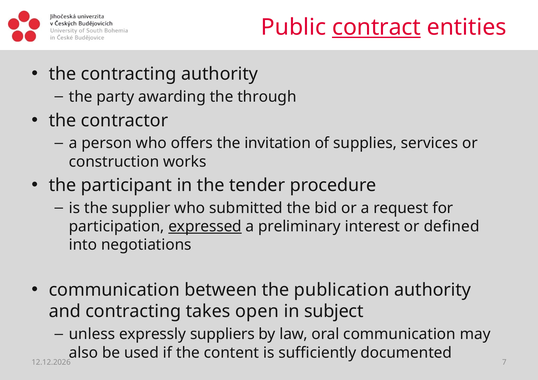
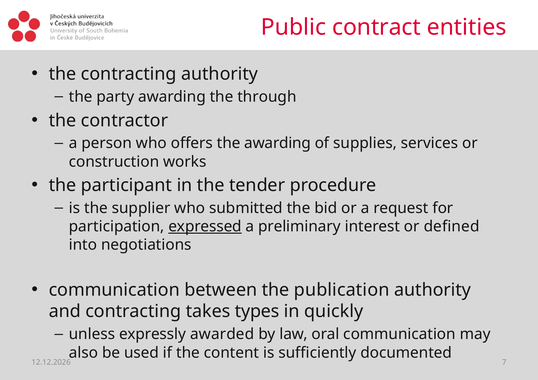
contract underline: present -> none
the invitation: invitation -> awarding
open: open -> types
subject: subject -> quickly
suppliers: suppliers -> awarded
